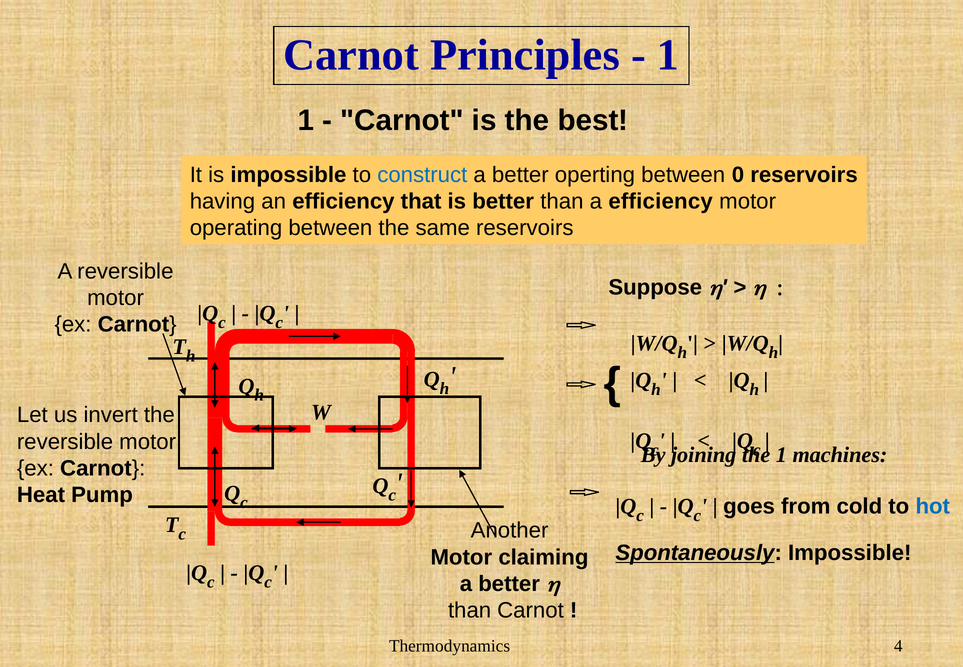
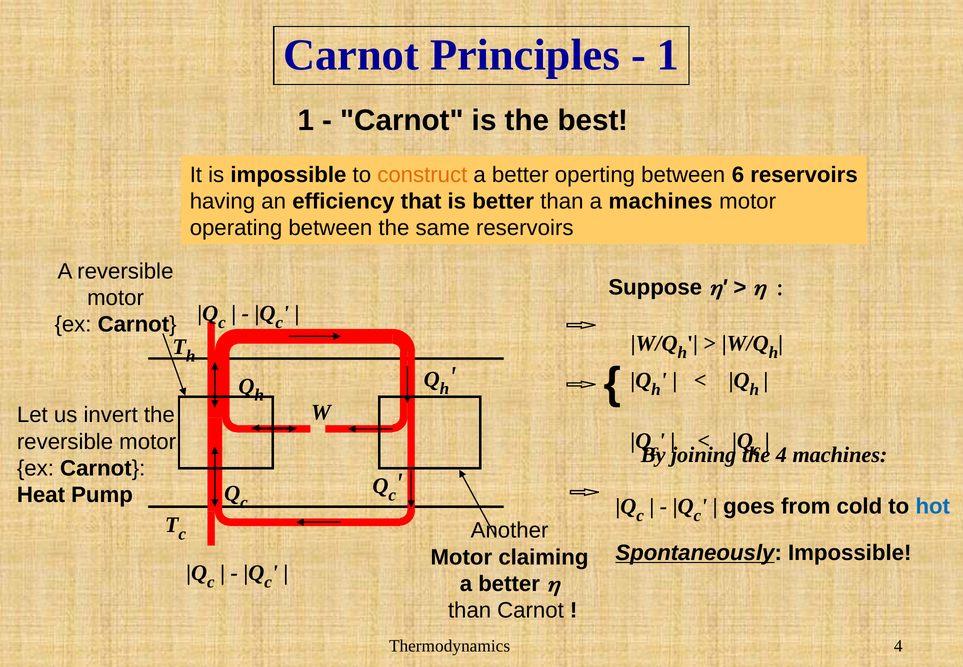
construct colour: blue -> orange
0: 0 -> 6
a efficiency: efficiency -> machines
1 at (781, 455): 1 -> 4
